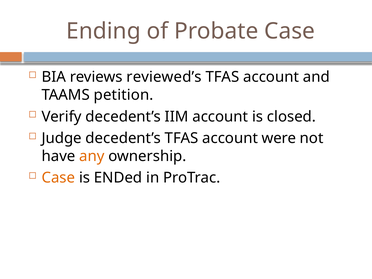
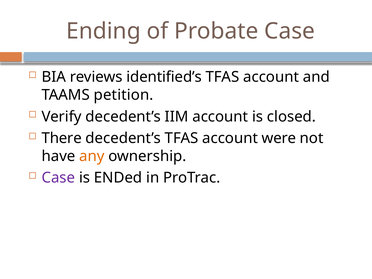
reviewed’s: reviewed’s -> identified’s
Judge: Judge -> There
Case at (58, 178) colour: orange -> purple
